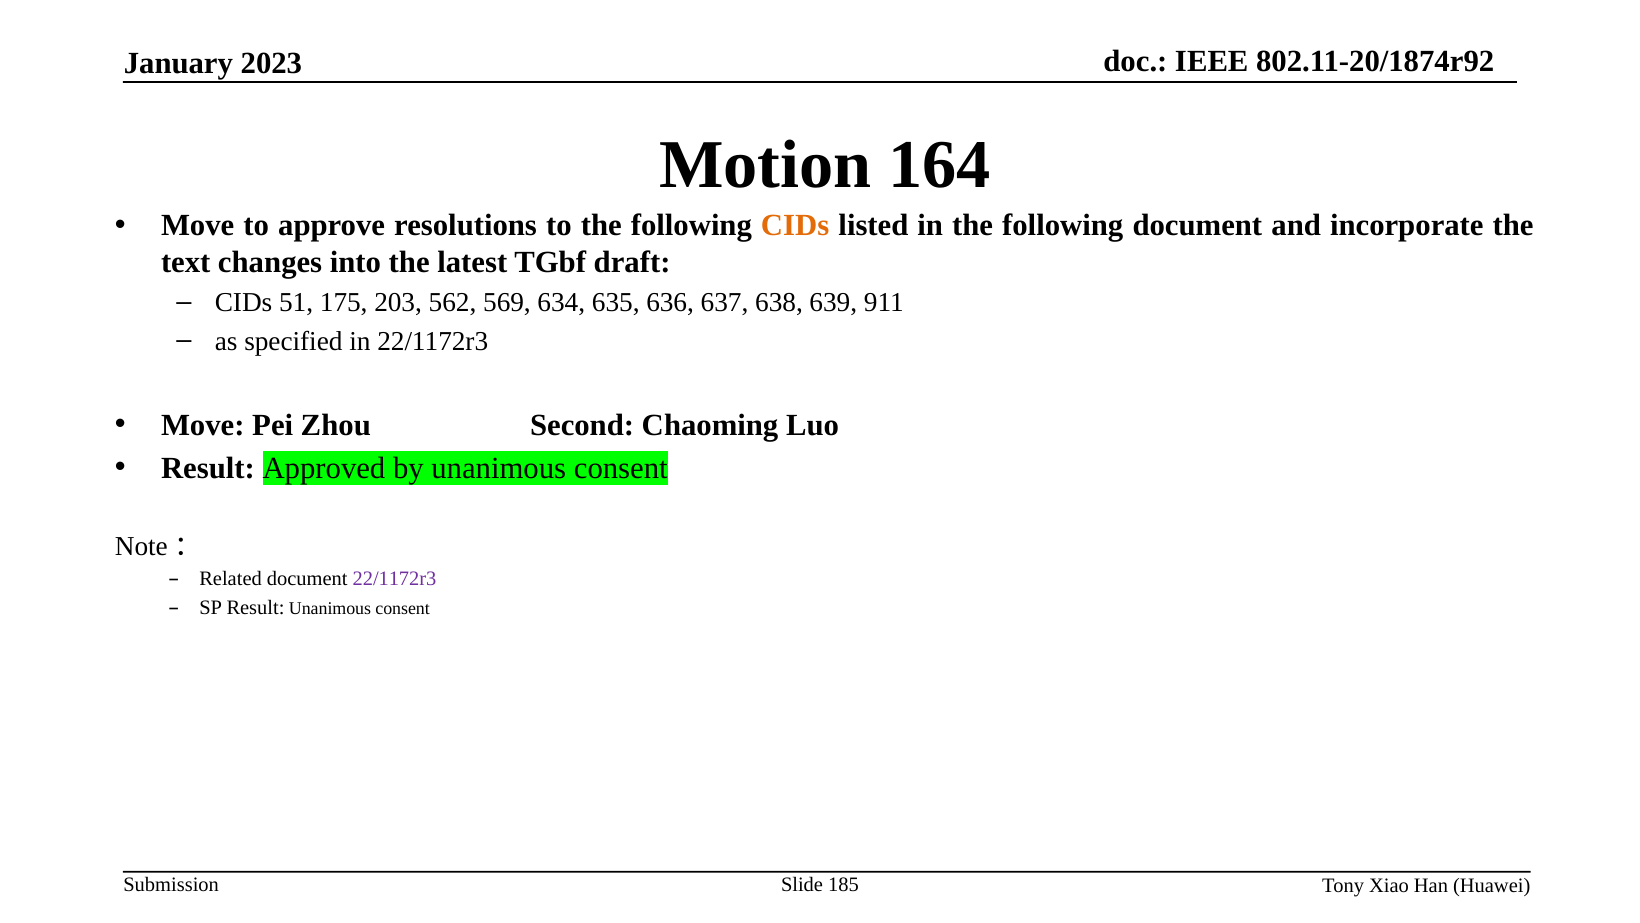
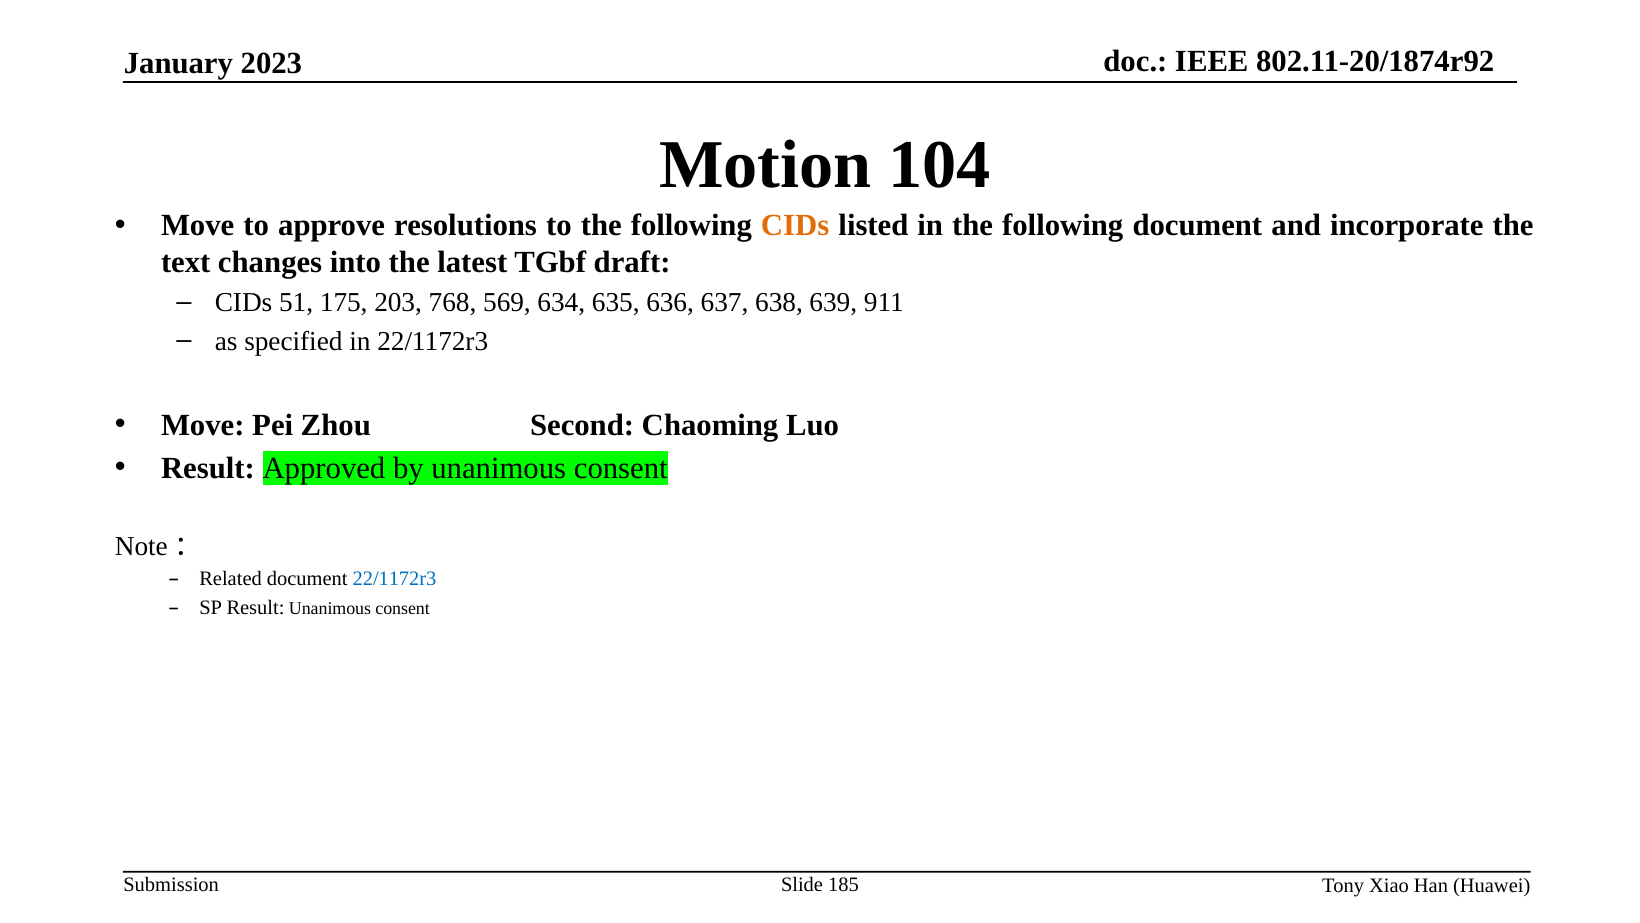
164: 164 -> 104
562: 562 -> 768
22/1172r3 at (395, 579) colour: purple -> blue
